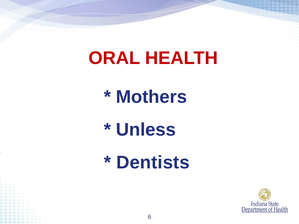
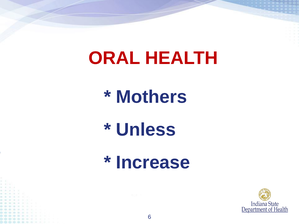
Dentists: Dentists -> Increase
